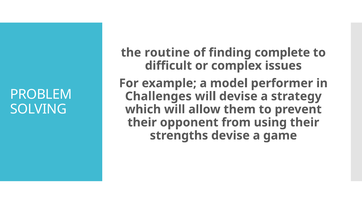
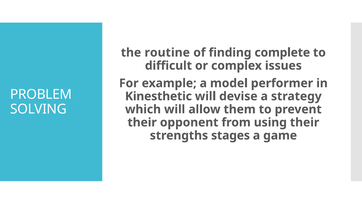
Challenges: Challenges -> Kinesthetic
strengths devise: devise -> stages
